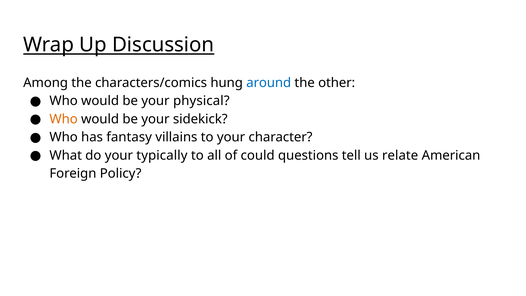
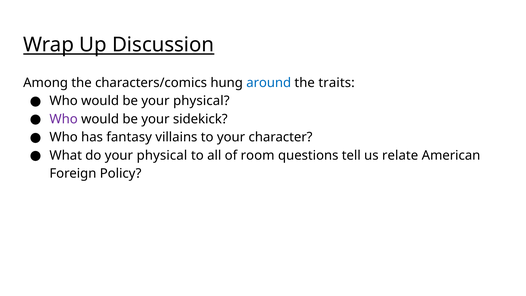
other: other -> traits
Who at (64, 119) colour: orange -> purple
do your typically: typically -> physical
could: could -> room
